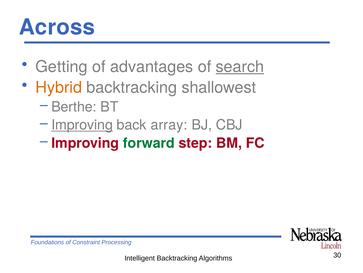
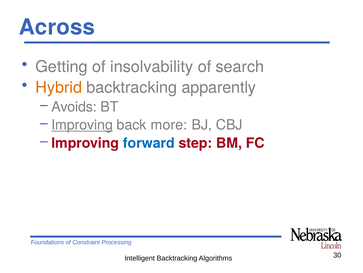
advantages: advantages -> insolvability
search underline: present -> none
shallowest: shallowest -> apparently
Berthe: Berthe -> Avoids
array: array -> more
forward colour: green -> blue
